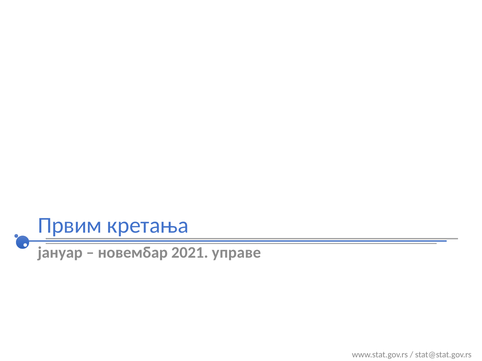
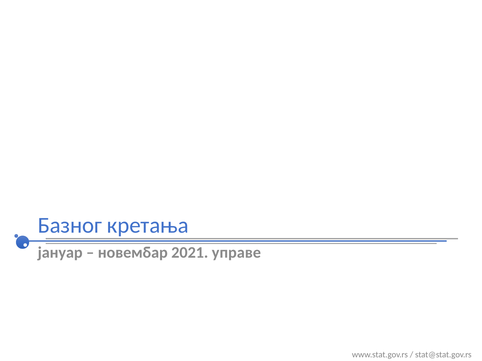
Првим: Првим -> Базног
